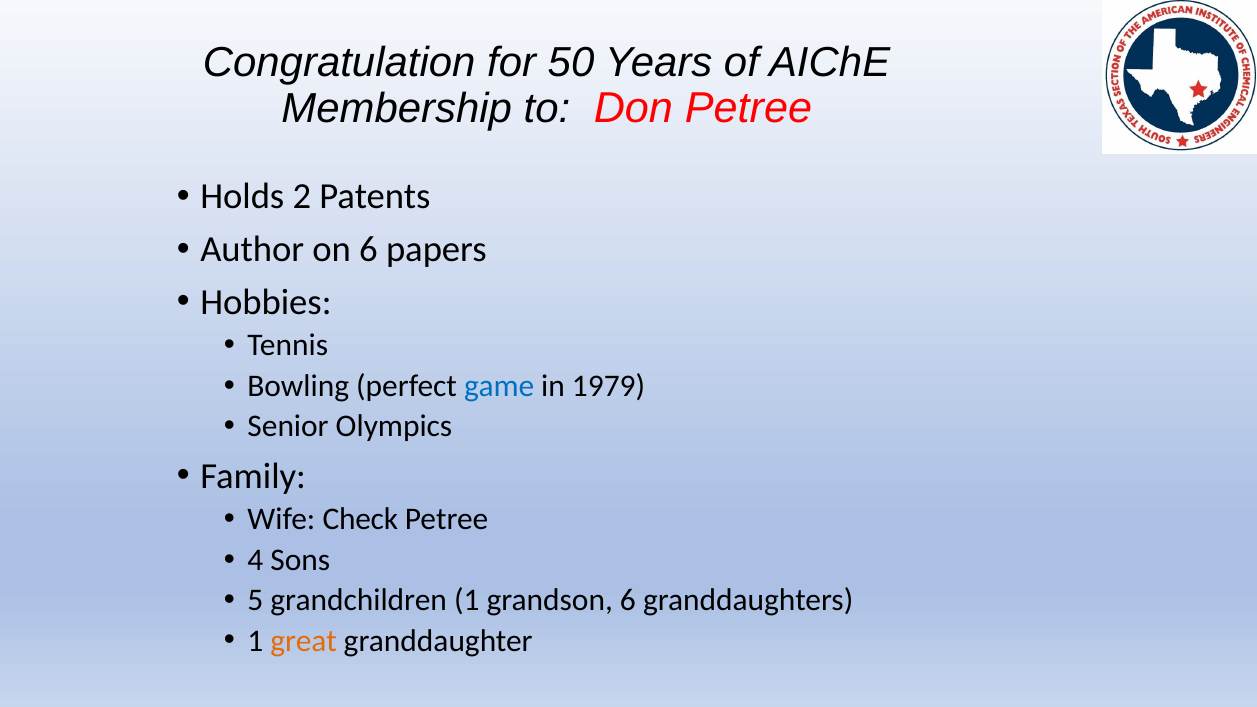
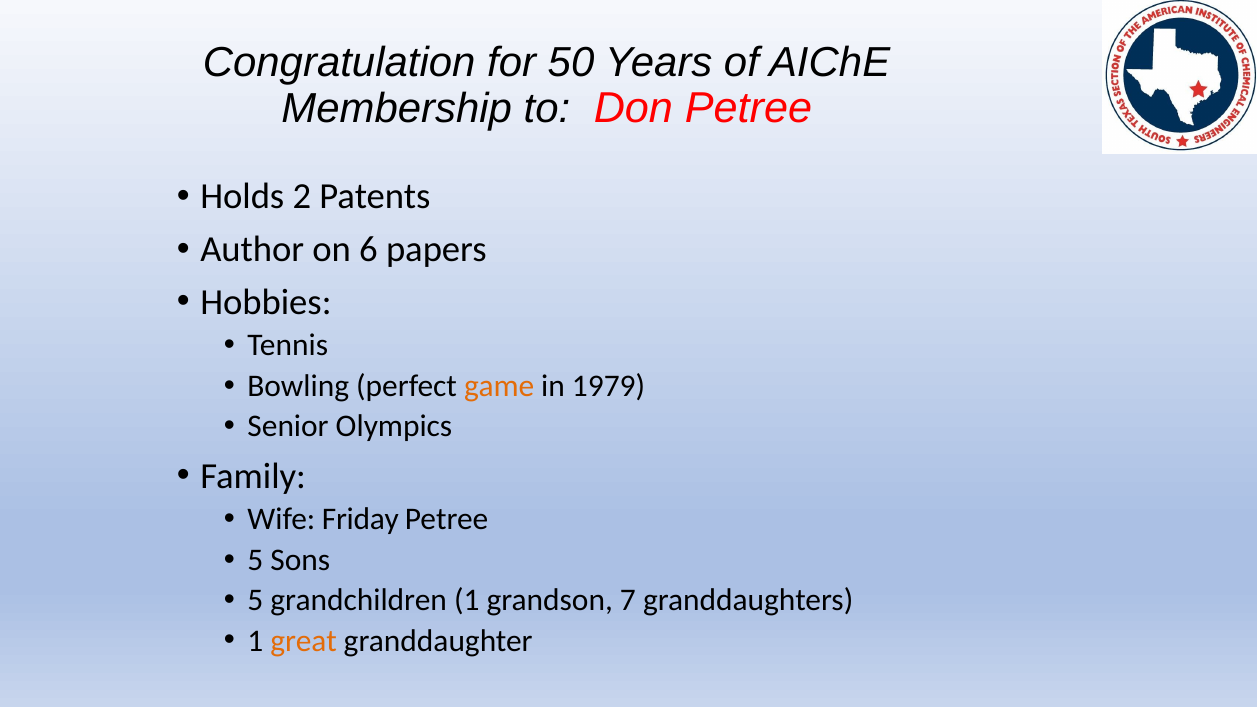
game colour: blue -> orange
Check: Check -> Friday
4 at (255, 560): 4 -> 5
grandson 6: 6 -> 7
